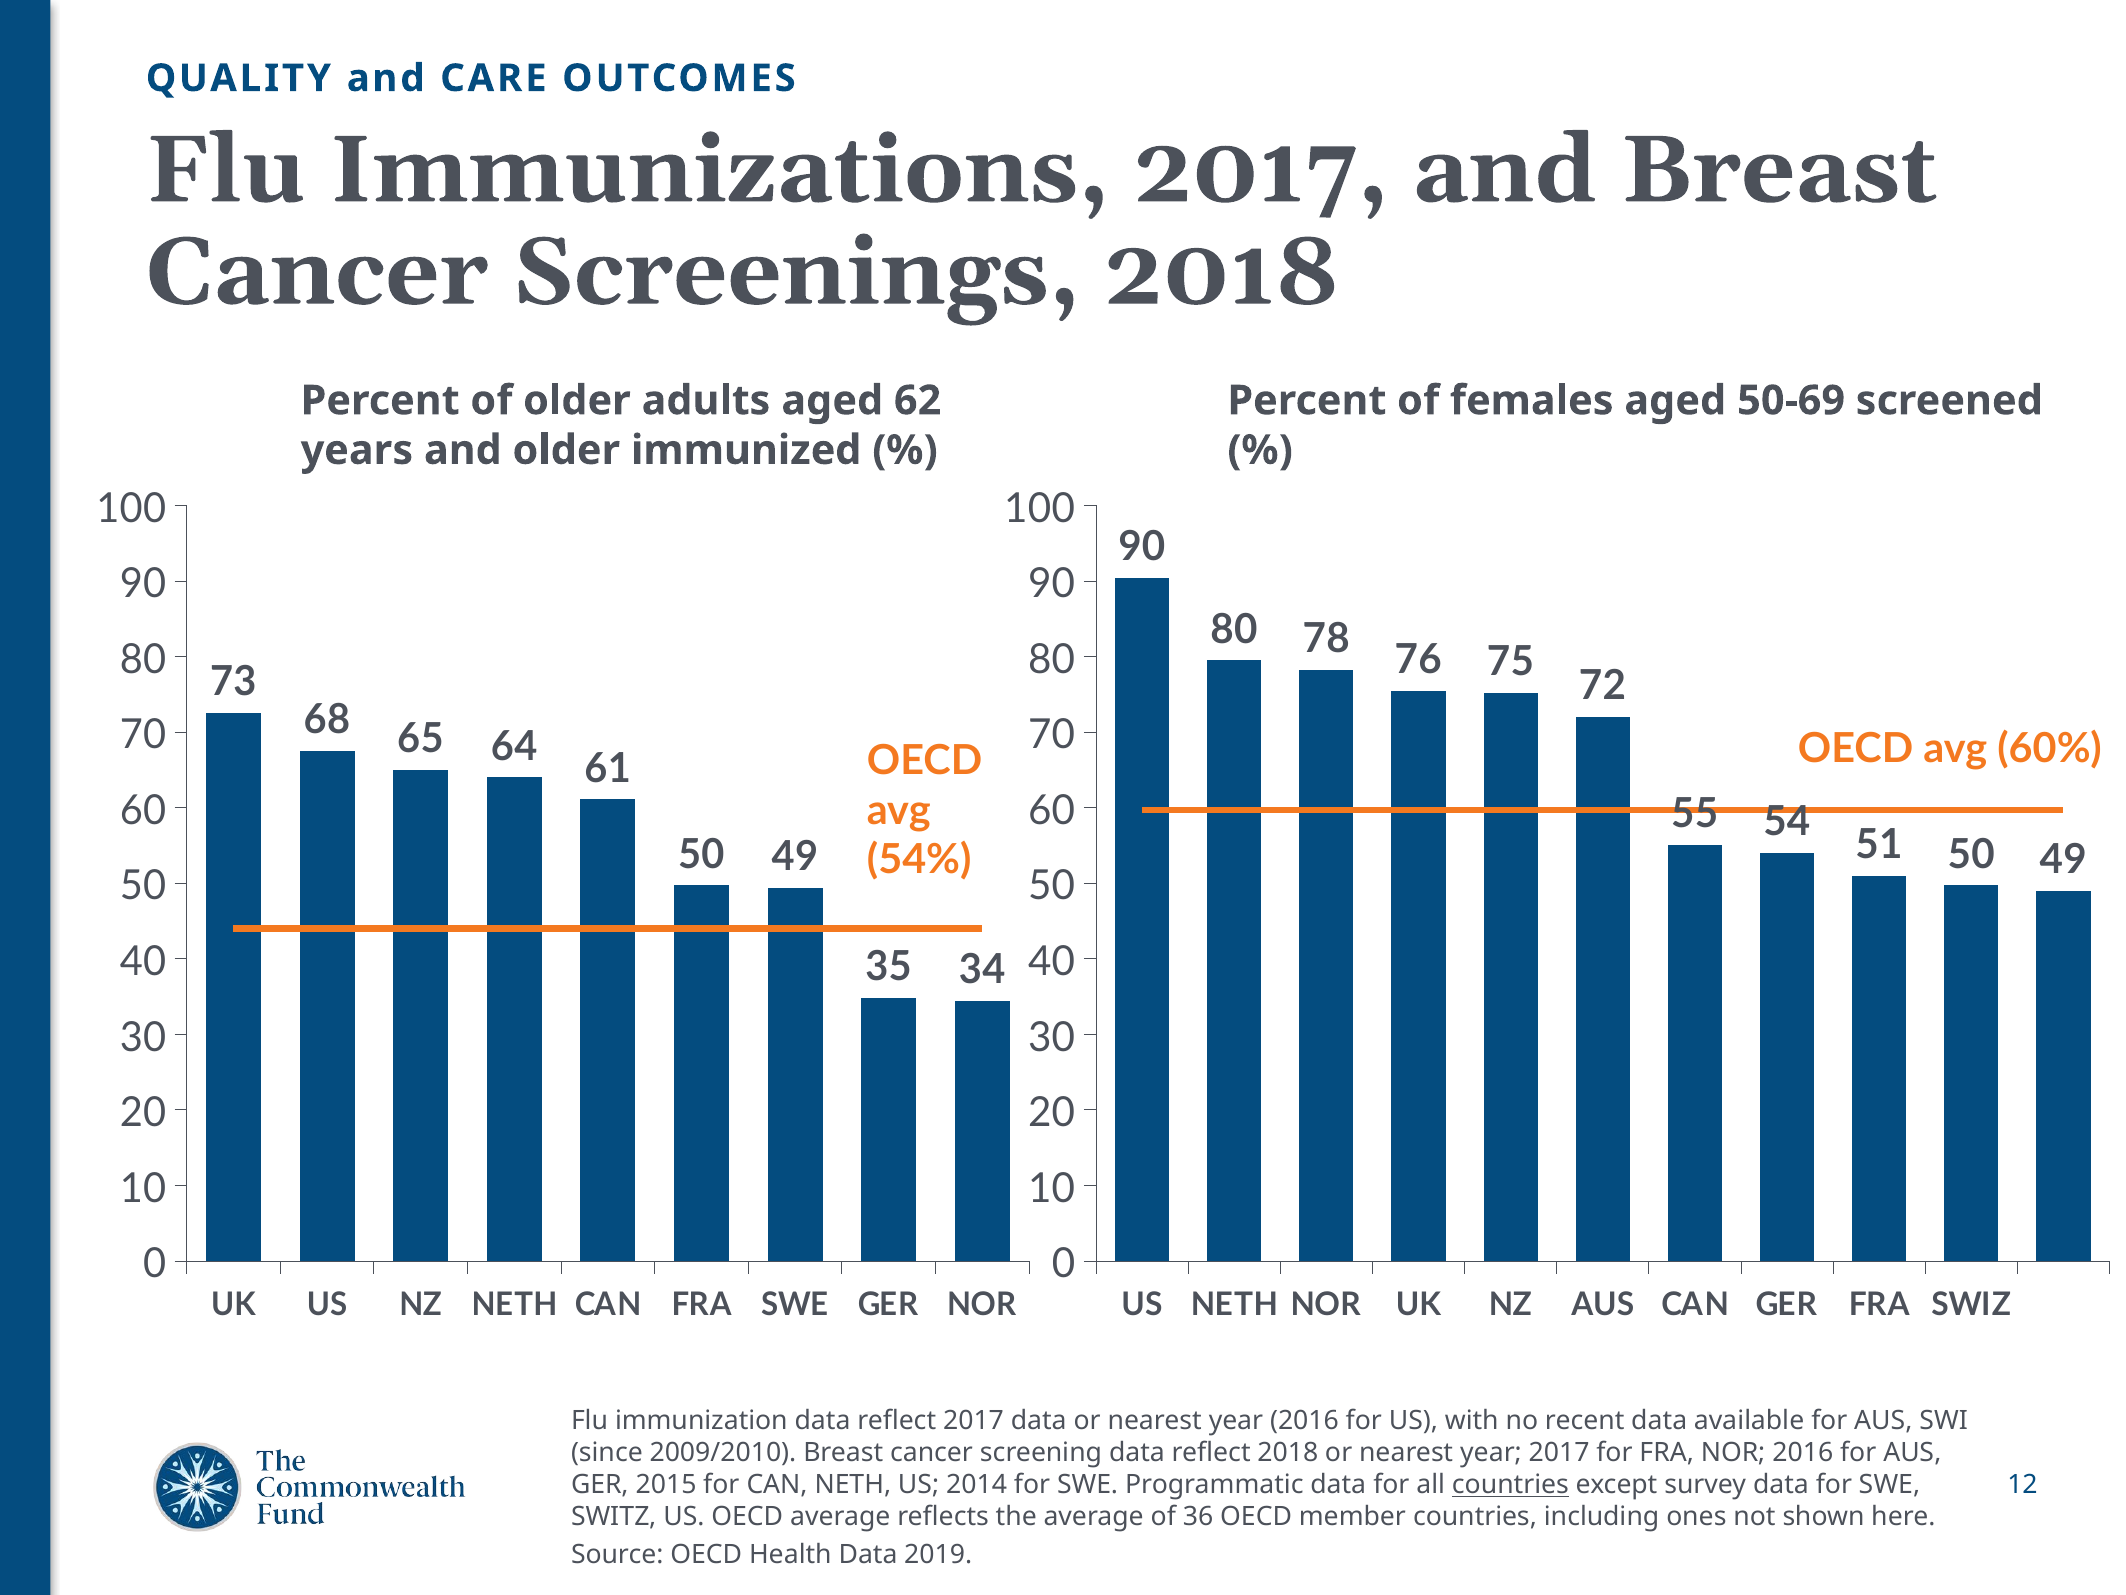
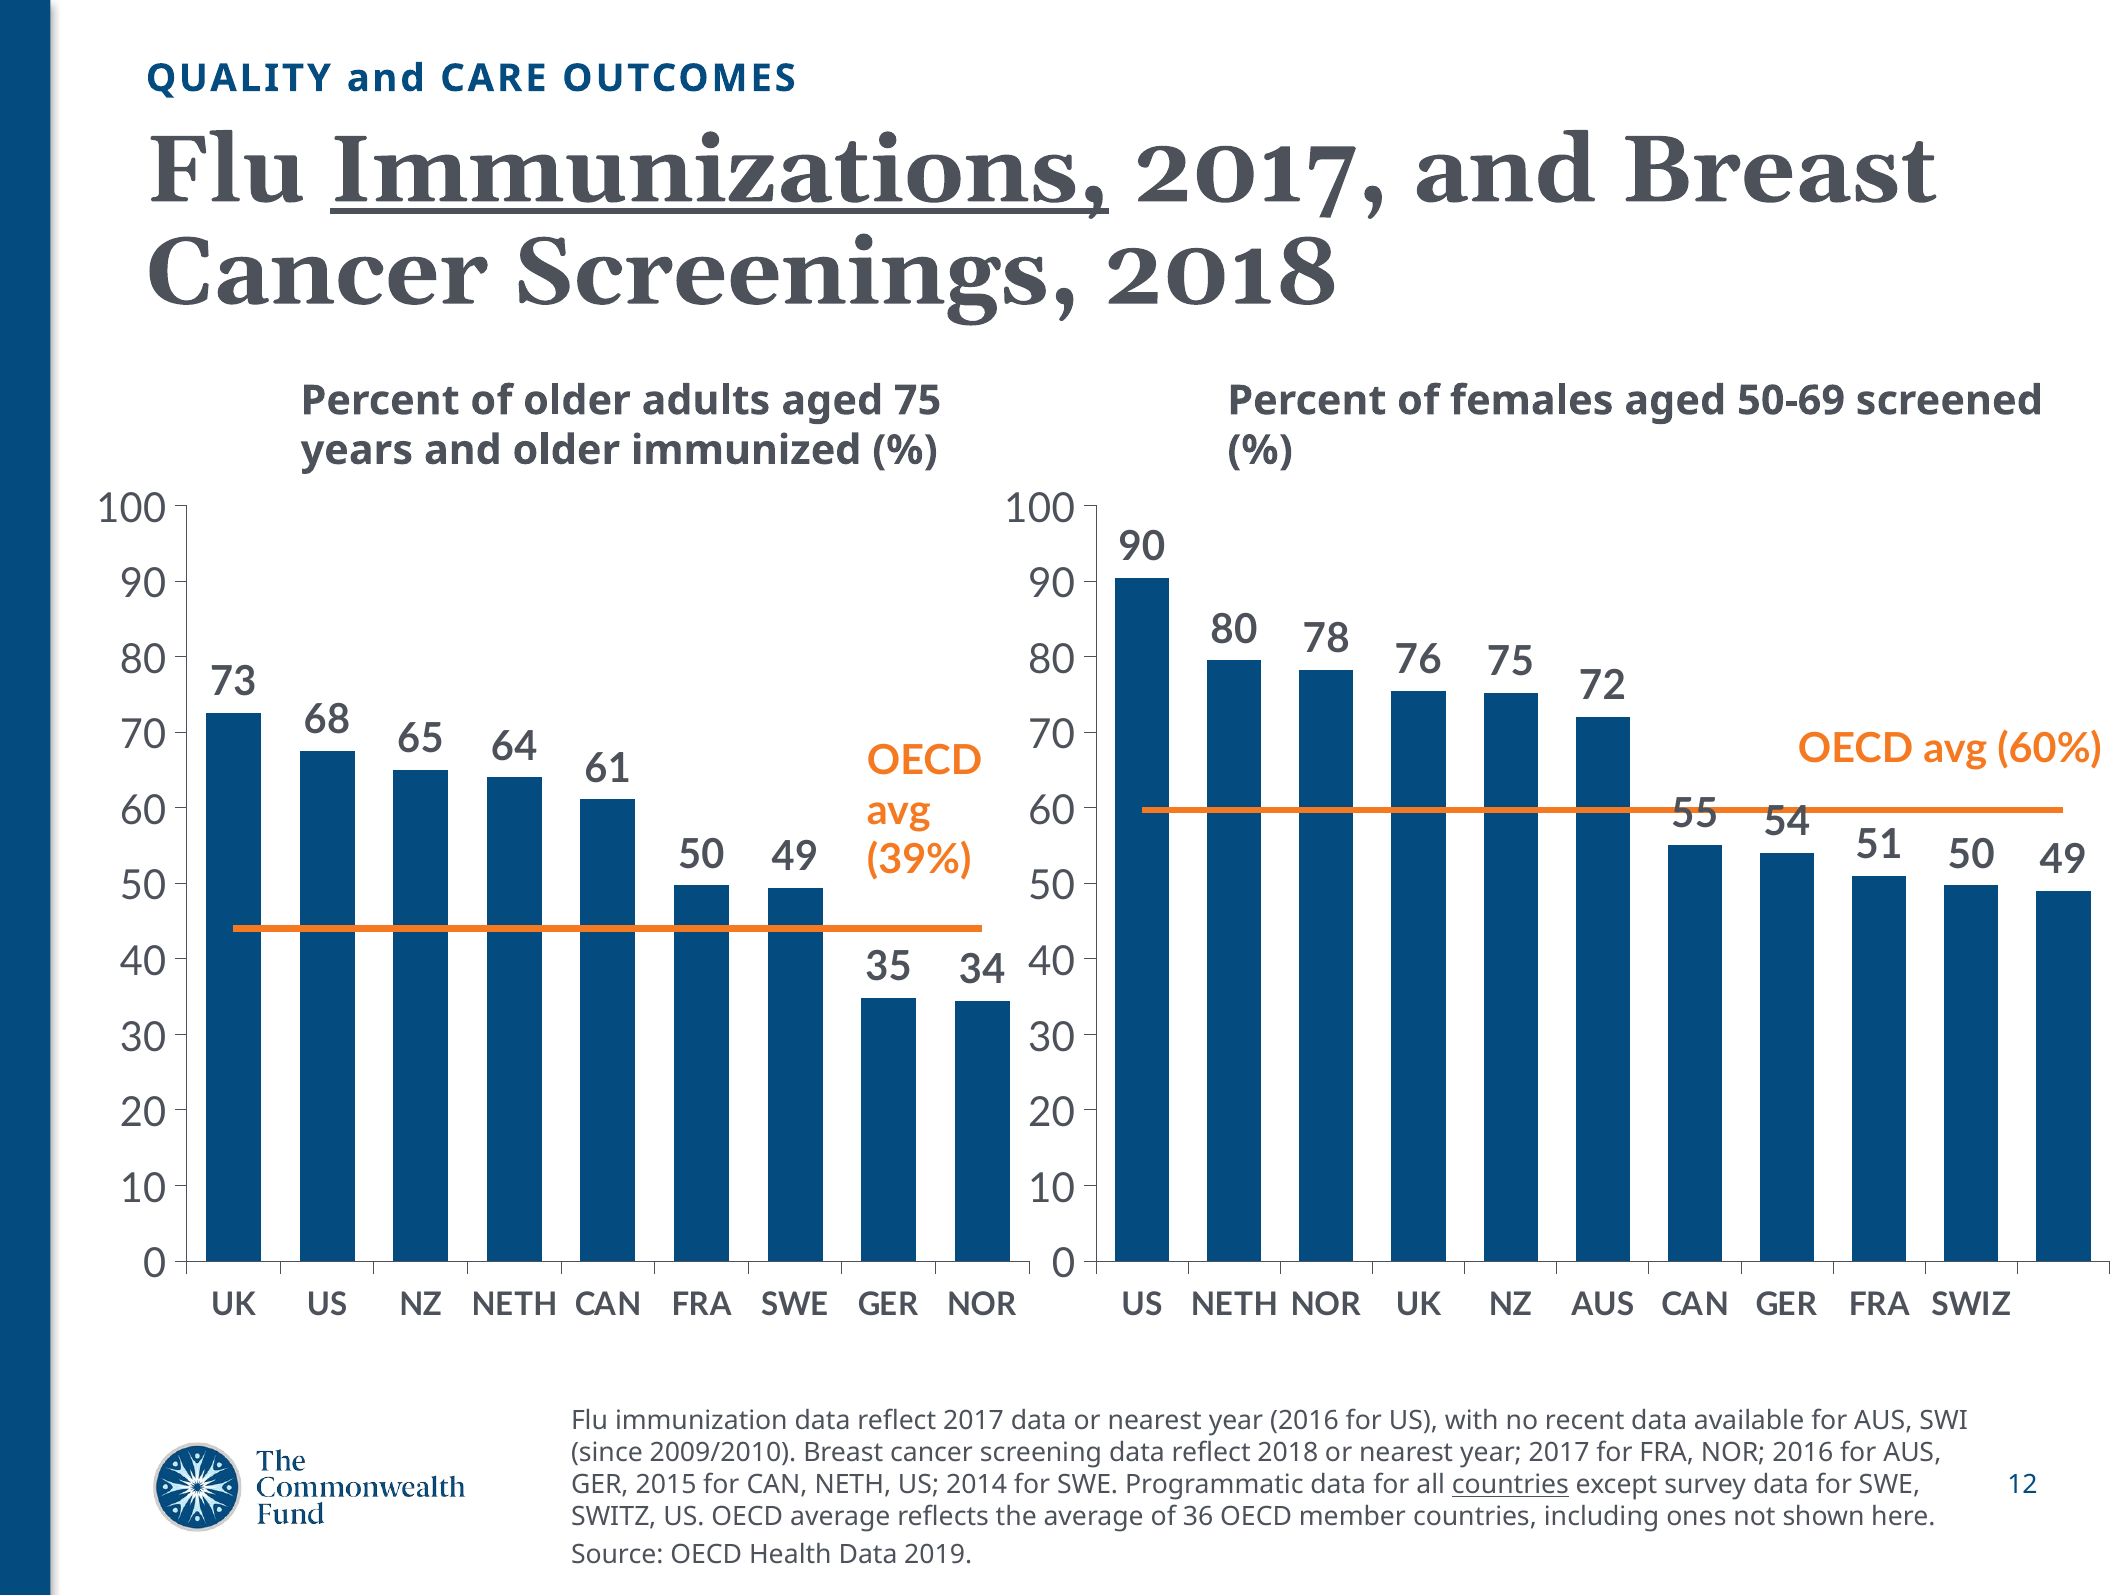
Immunizations underline: none -> present
aged 62: 62 -> 75
54%: 54% -> 39%
